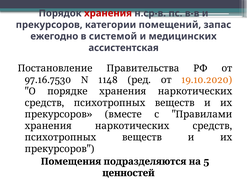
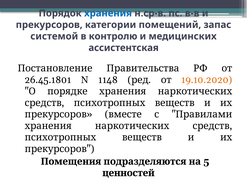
хранения at (108, 13) colour: red -> blue
ежегодно: ежегодно -> системой
системой: системой -> контролю
97.16.7530: 97.16.7530 -> 26.45.1801
